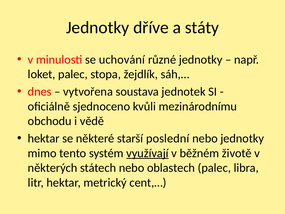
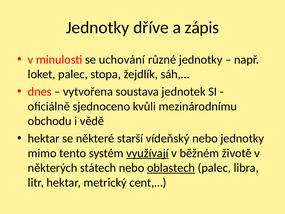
státy: státy -> zápis
poslední: poslední -> vídeňský
oblastech underline: none -> present
